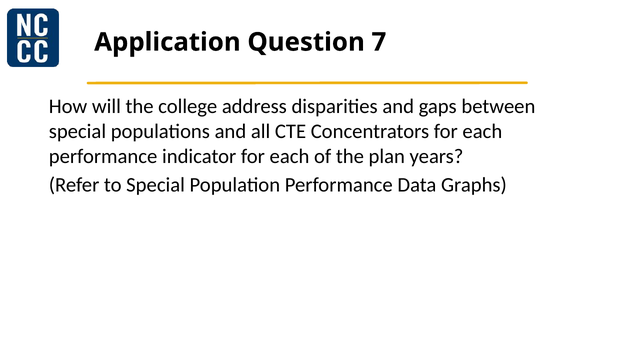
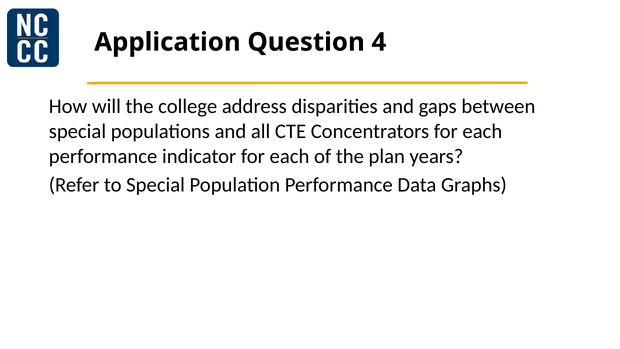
7: 7 -> 4
